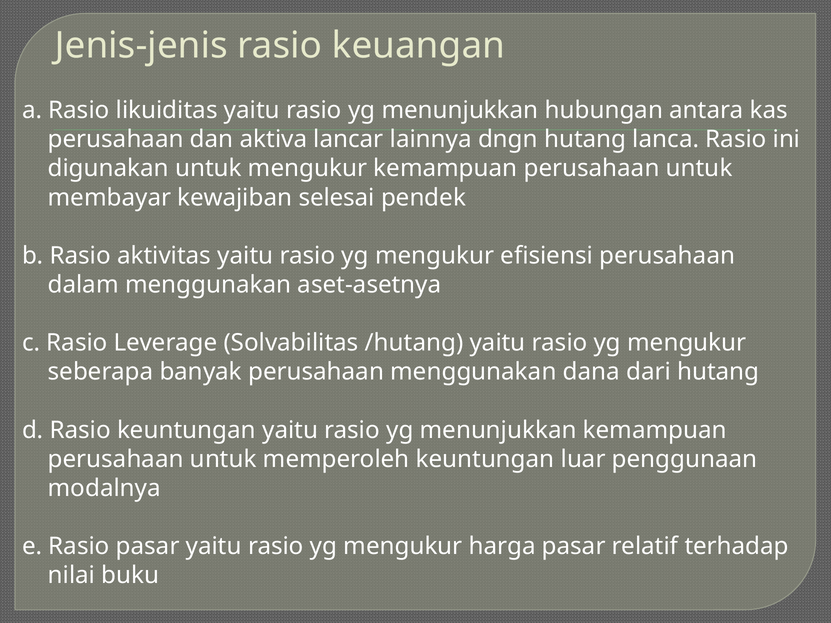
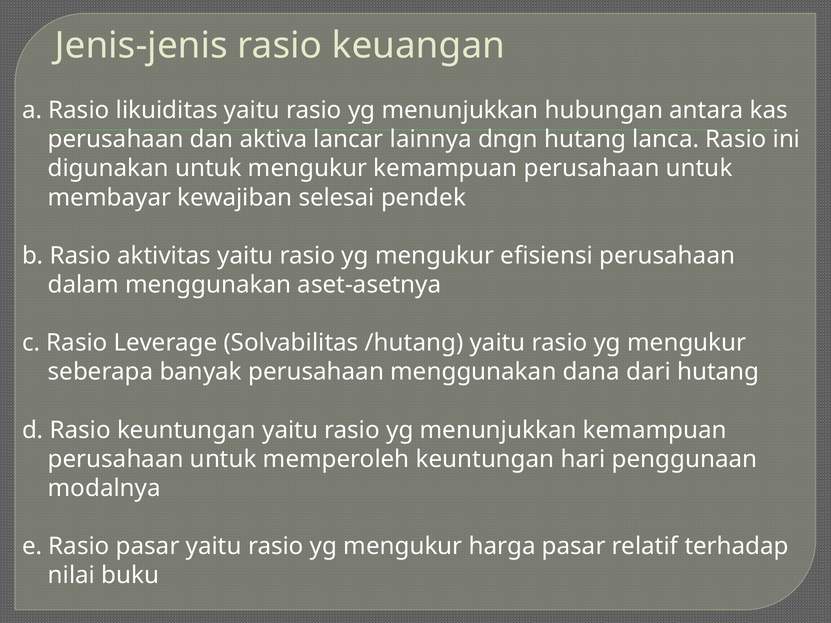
luar: luar -> hari
